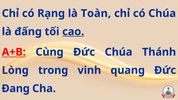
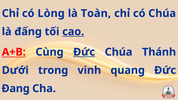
Rạng: Rạng -> Lòng
Đức at (84, 52) underline: none -> present
Lòng: Lòng -> Dưới
